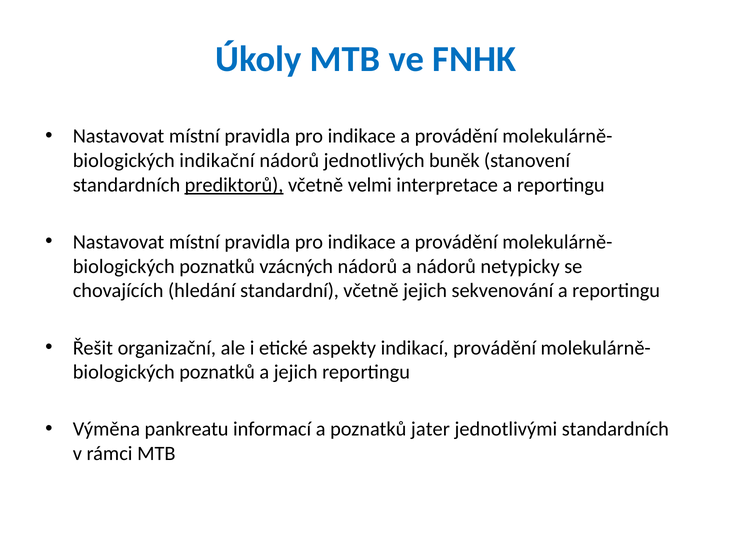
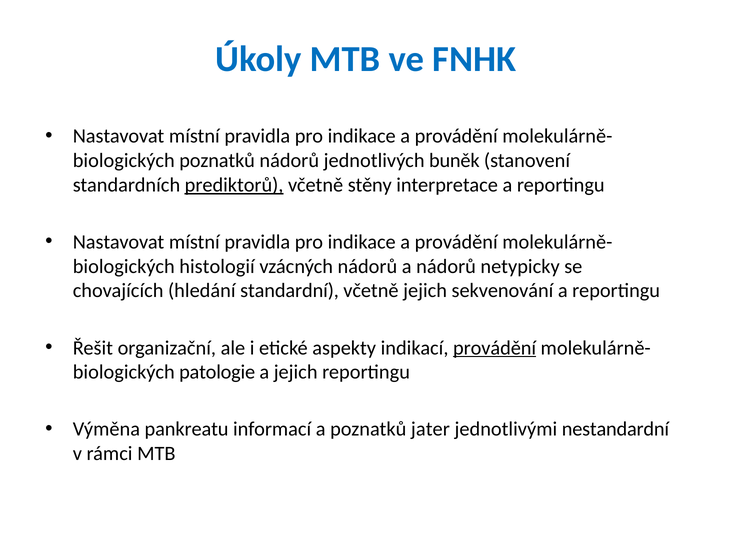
indikační at (217, 160): indikační -> poznatků
velmi: velmi -> stěny
poznatků at (217, 266): poznatků -> histologií
provádění at (495, 348) underline: none -> present
poznatků at (217, 372): poznatků -> patologie
jednotlivými standardních: standardních -> nestandardní
